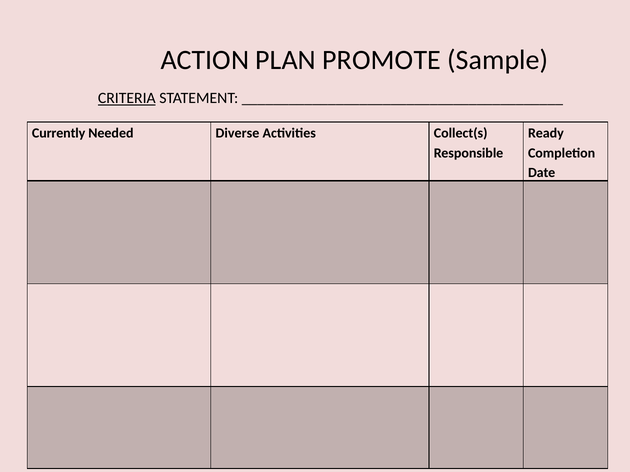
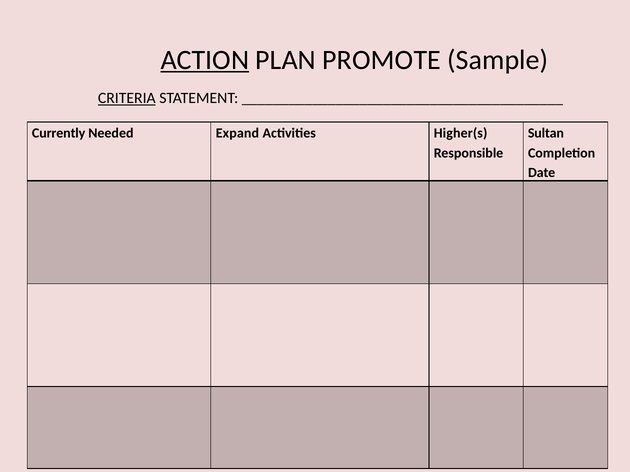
ACTION underline: none -> present
Diverse: Diverse -> Expand
Collect(s: Collect(s -> Higher(s
Ready: Ready -> Sultan
